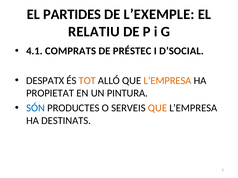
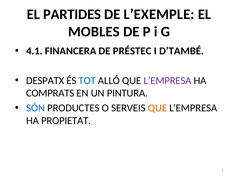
RELATIU: RELATIU -> MOBLES
COMPRATS: COMPRATS -> FINANCERA
D’SOCIAL: D’SOCIAL -> D’TAMBÉ
TOT colour: orange -> blue
L’EMPRESA at (167, 81) colour: orange -> purple
PROPIETAT: PROPIETAT -> COMPRATS
DESTINATS: DESTINATS -> PROPIETAT
